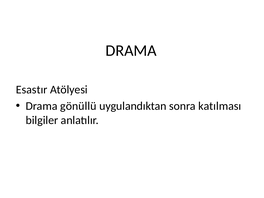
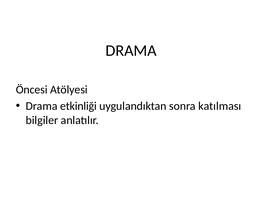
Esastır: Esastır -> Öncesi
gönüllü: gönüllü -> etkinliği
